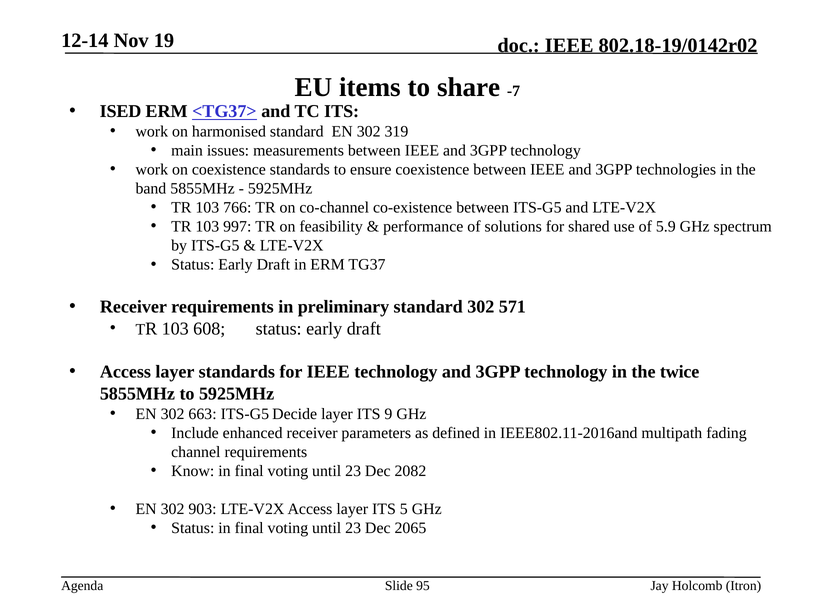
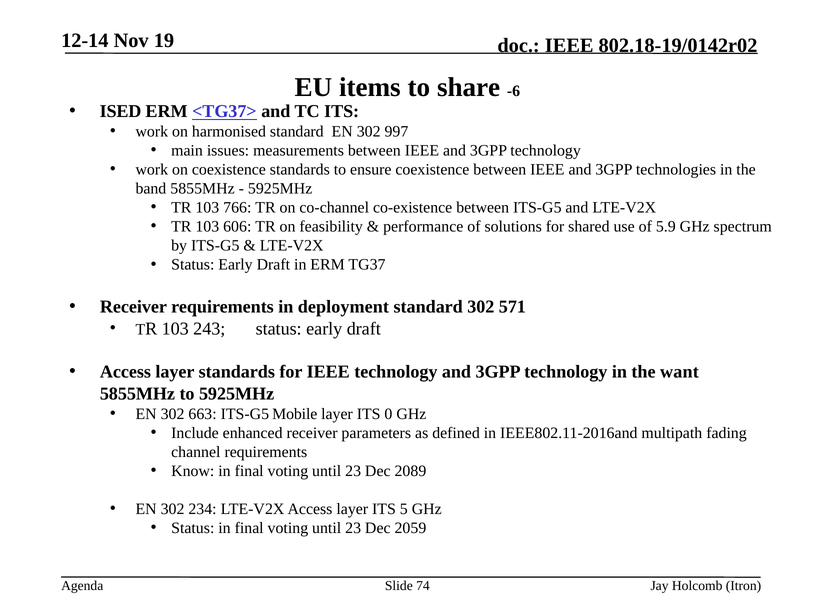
-7: -7 -> -6
319: 319 -> 997
997: 997 -> 606
preliminary: preliminary -> deployment
608: 608 -> 243
twice: twice -> want
Decide: Decide -> Mobile
9: 9 -> 0
2082: 2082 -> 2089
903: 903 -> 234
2065: 2065 -> 2059
95: 95 -> 74
